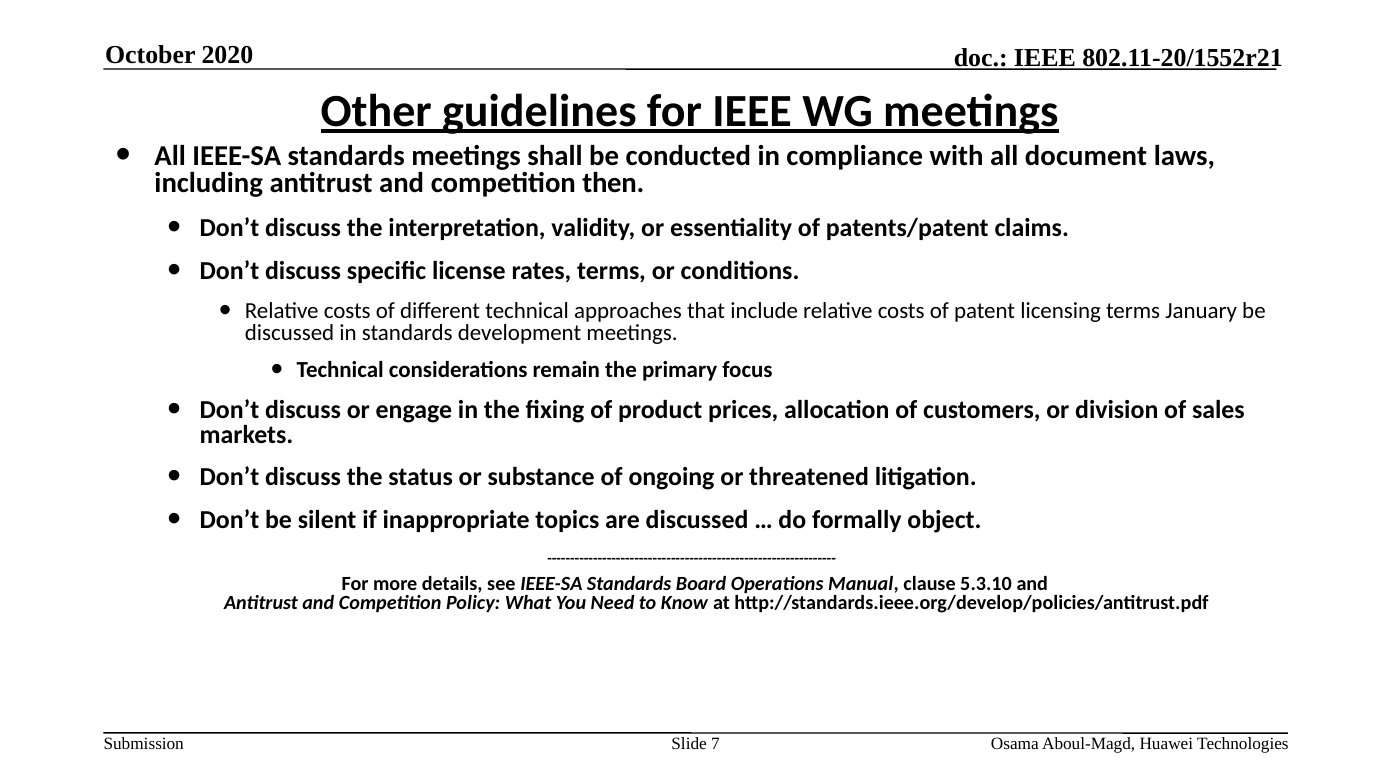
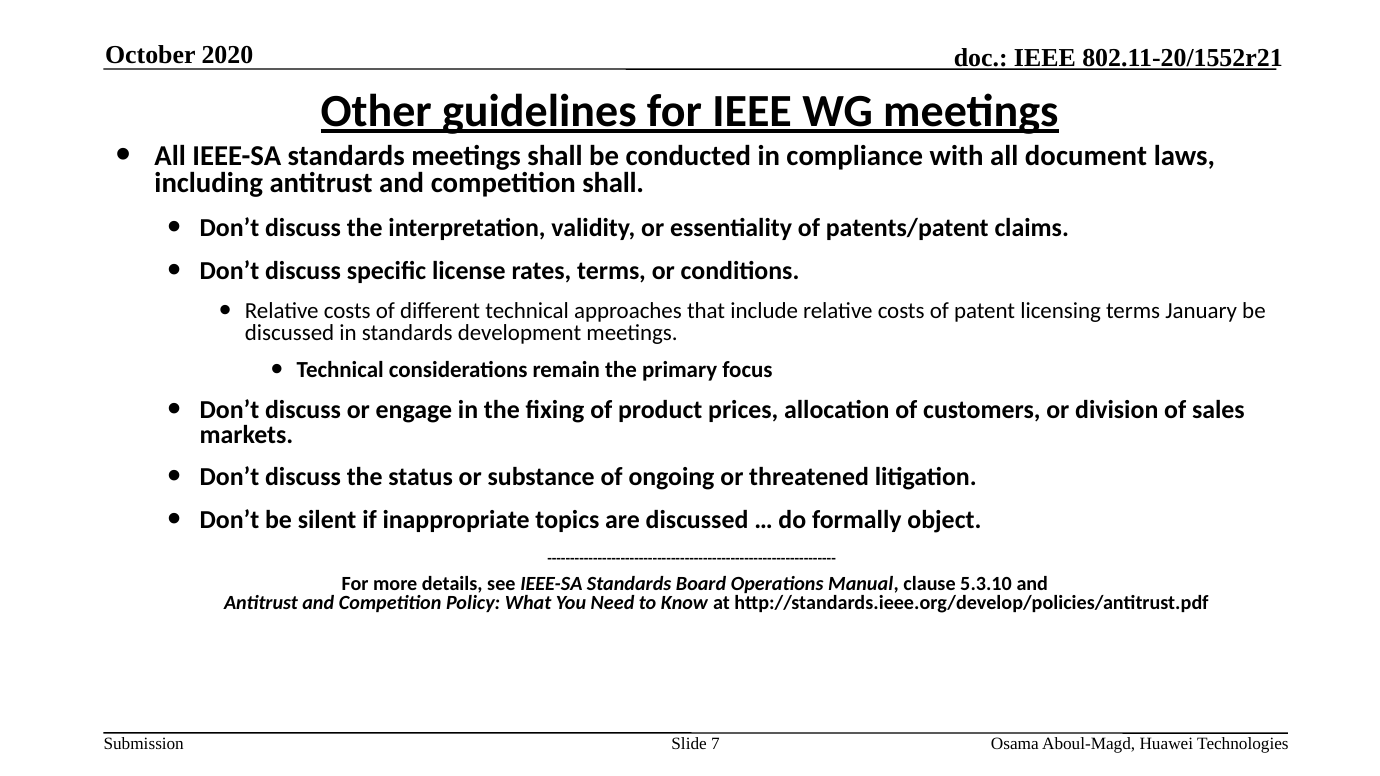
competition then: then -> shall
